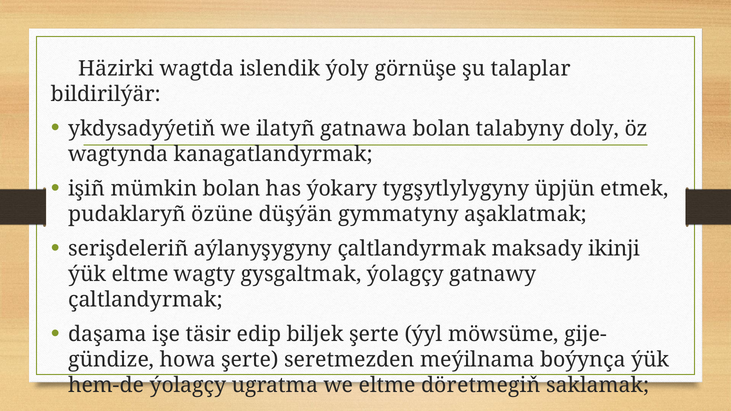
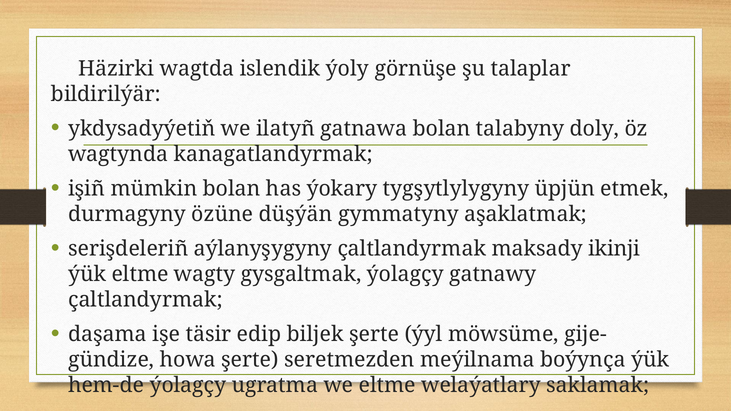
pudaklaryñ: pudaklaryñ -> durmagyny
döretmegiň: döretmegiň -> welaýatlary
